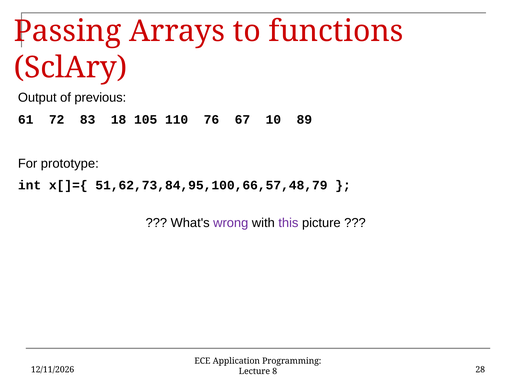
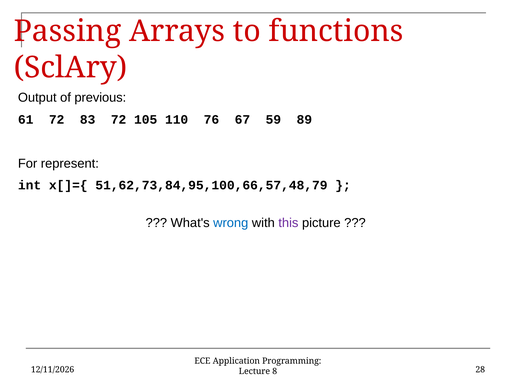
83 18: 18 -> 72
10: 10 -> 59
prototype: prototype -> represent
wrong colour: purple -> blue
